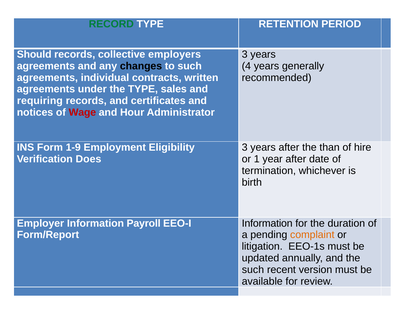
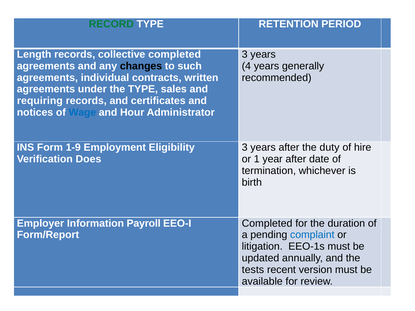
Should: Should -> Length
collective employers: employers -> completed
Wage colour: red -> blue
than: than -> duty
Information at (267, 223): Information -> Completed
complaint colour: orange -> blue
such at (253, 270): such -> tests
